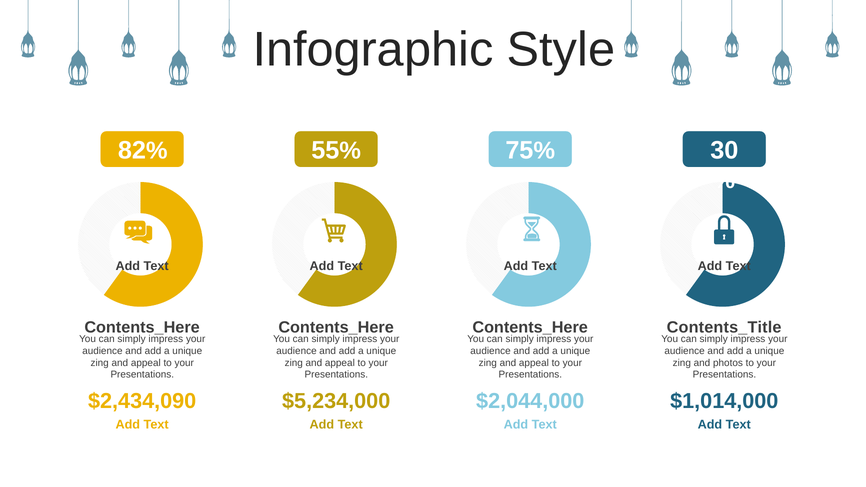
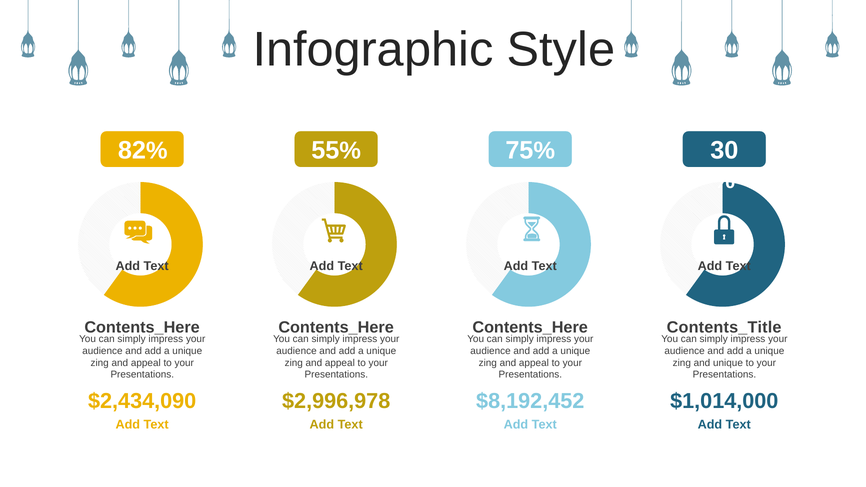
and photos: photos -> unique
$5,234,000: $5,234,000 -> $2,996,978
$2,044,000: $2,044,000 -> $8,192,452
